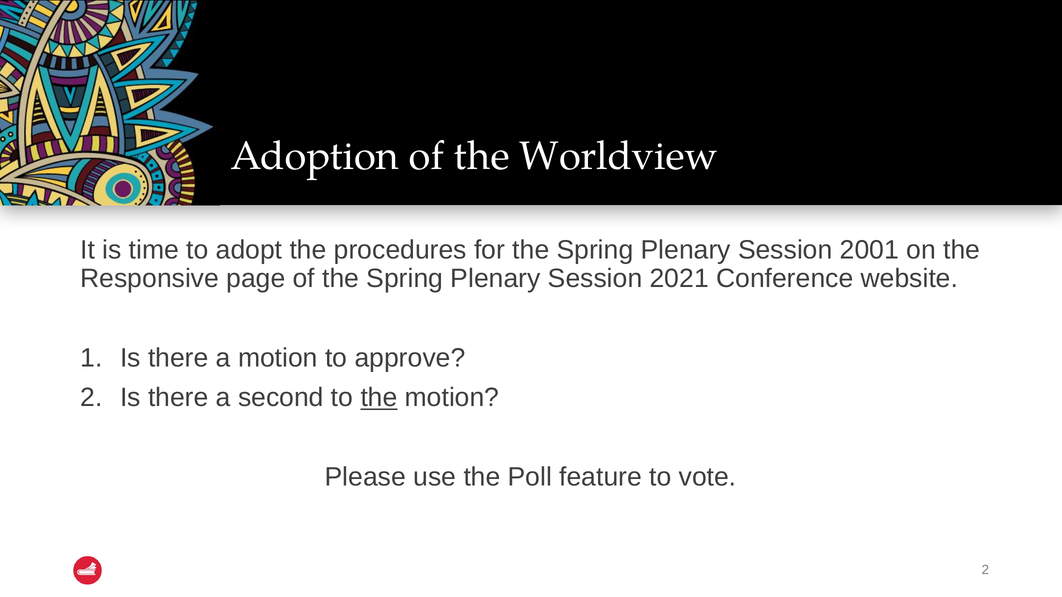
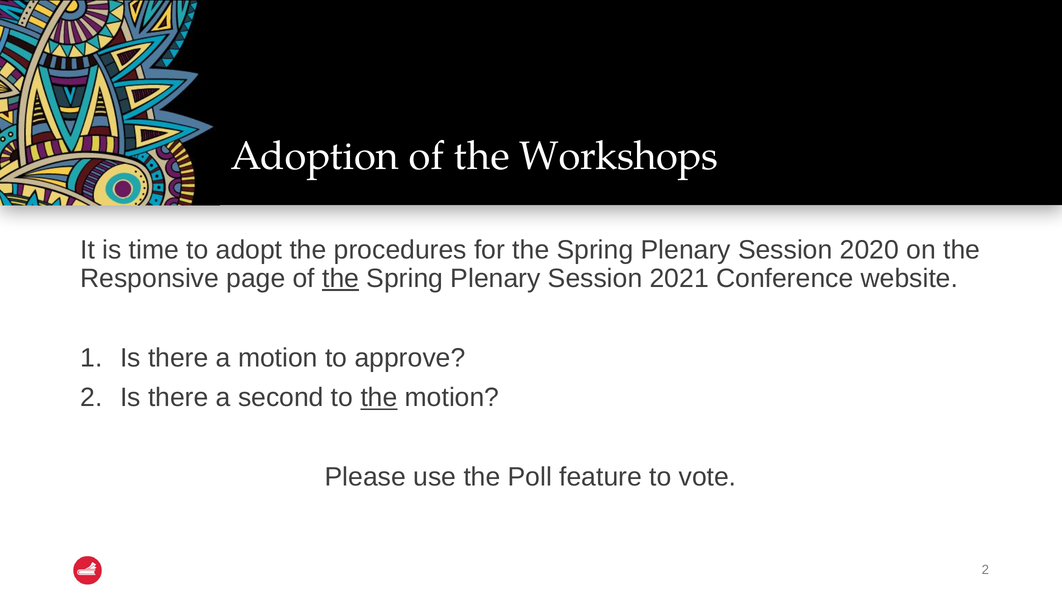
Worldview: Worldview -> Workshops
2001: 2001 -> 2020
the at (341, 279) underline: none -> present
